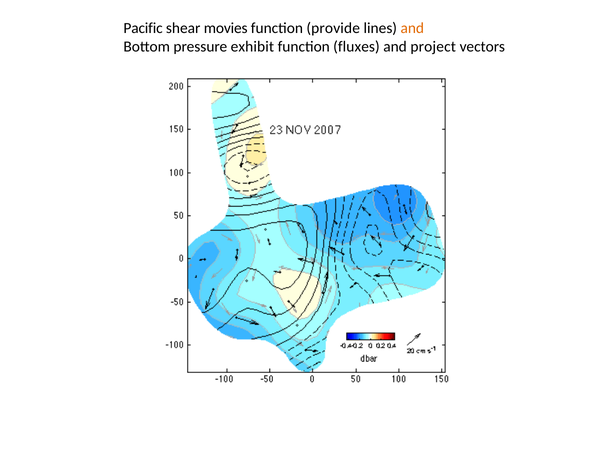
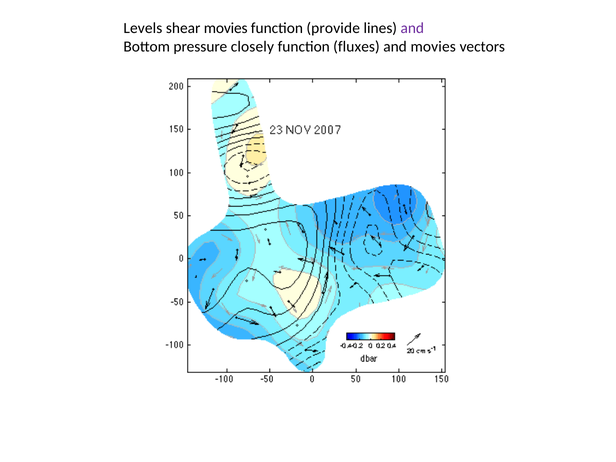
Pacific: Pacific -> Levels
and at (412, 28) colour: orange -> purple
exhibit: exhibit -> closely
and project: project -> movies
